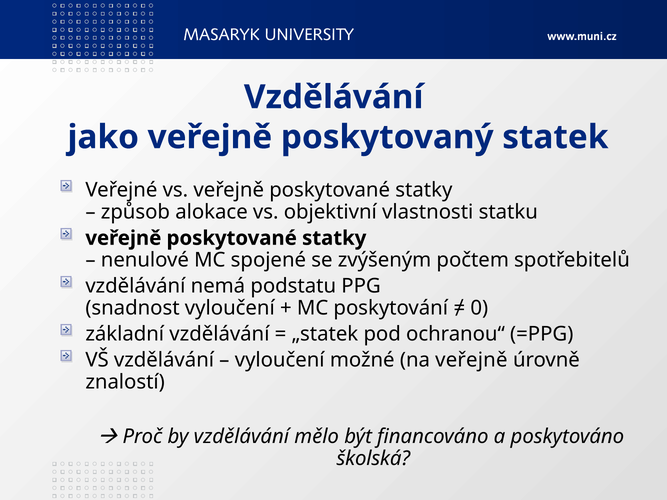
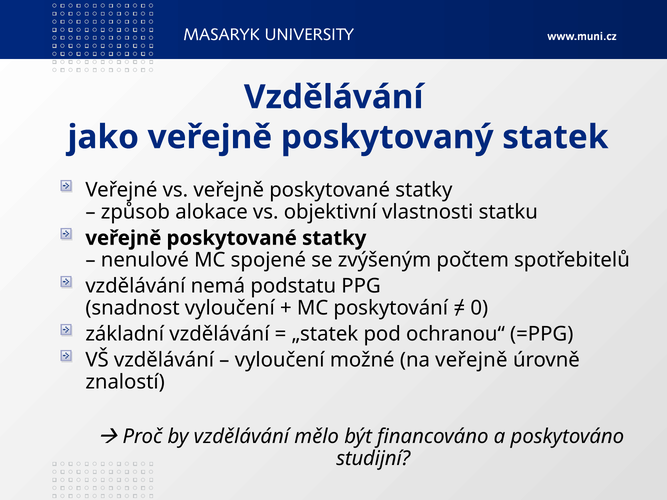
školská: školská -> studijní
